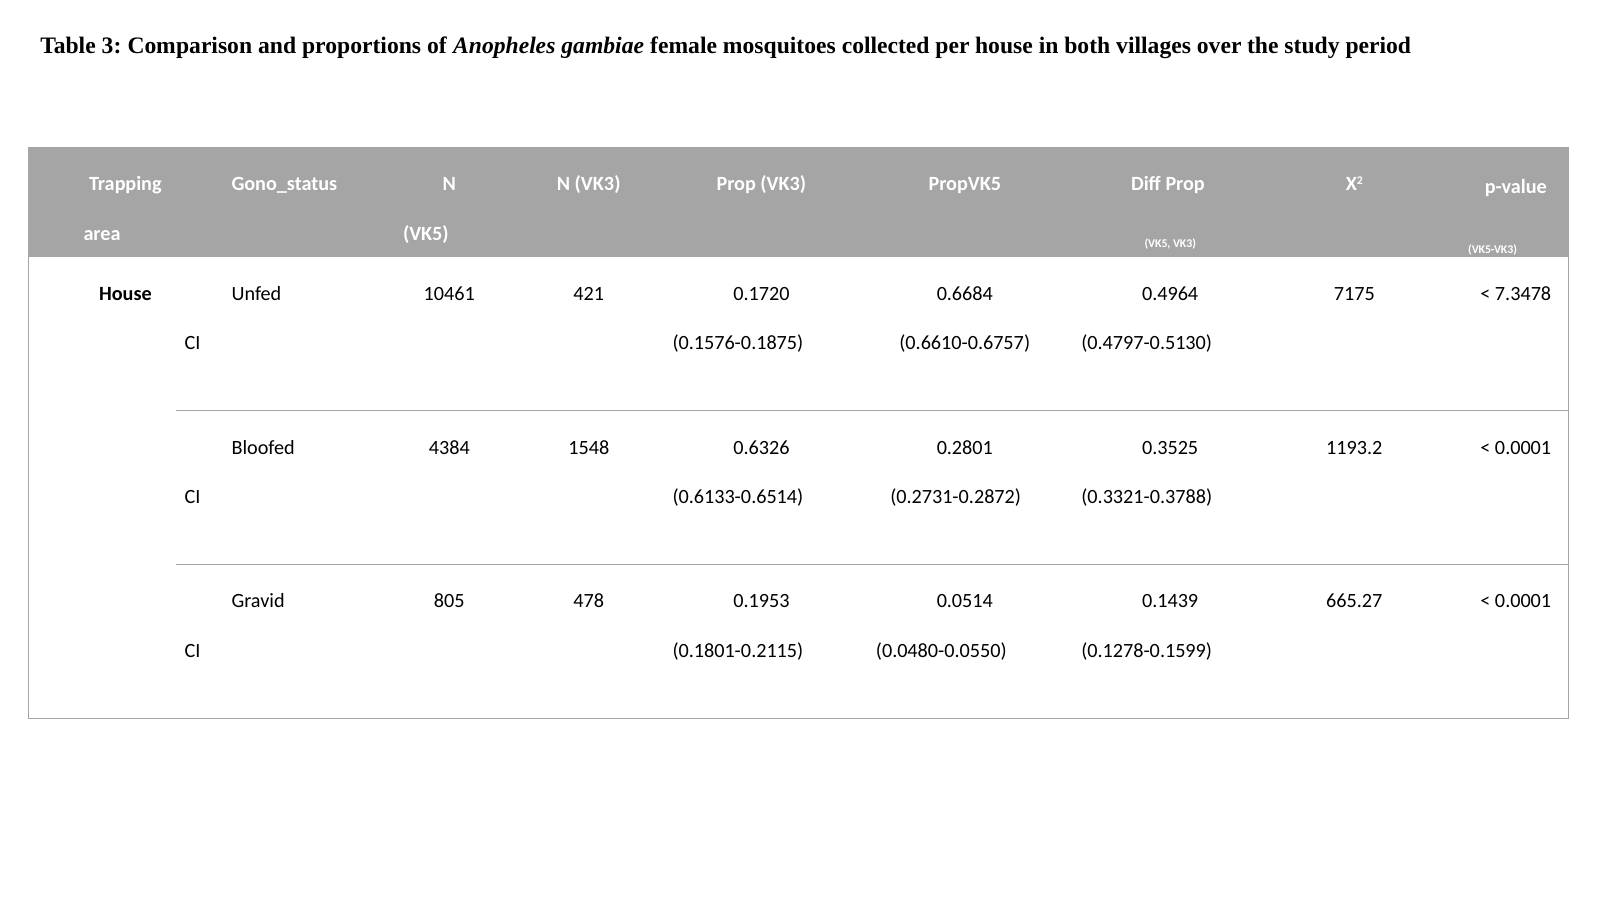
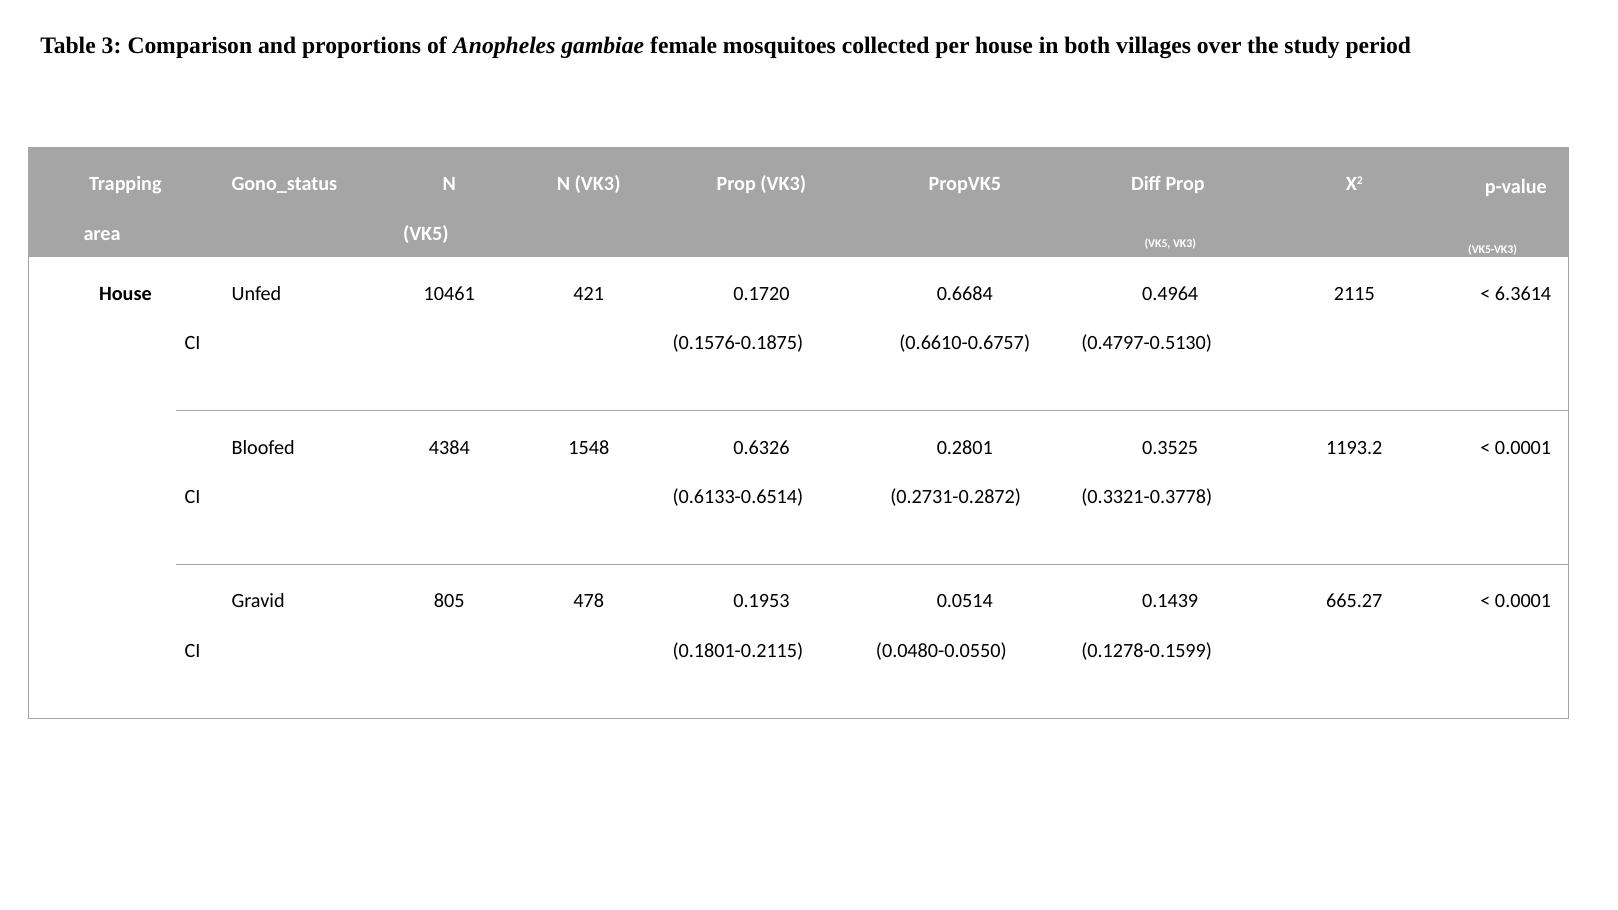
7175: 7175 -> 2115
7.3478: 7.3478 -> 6.3614
0.3321-0.3788: 0.3321-0.3788 -> 0.3321-0.3778
